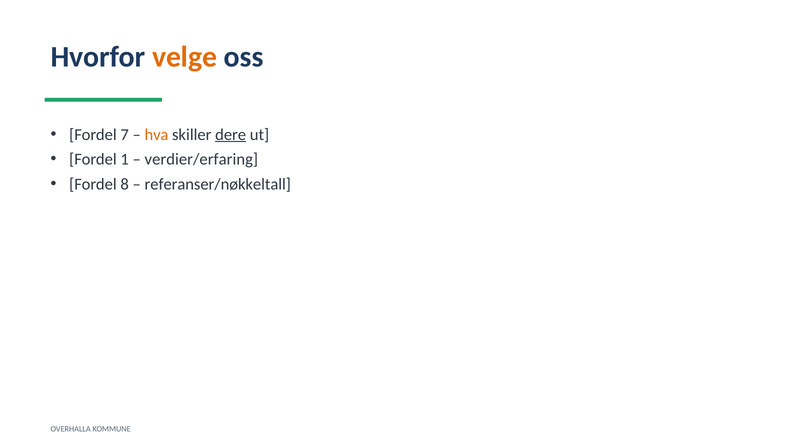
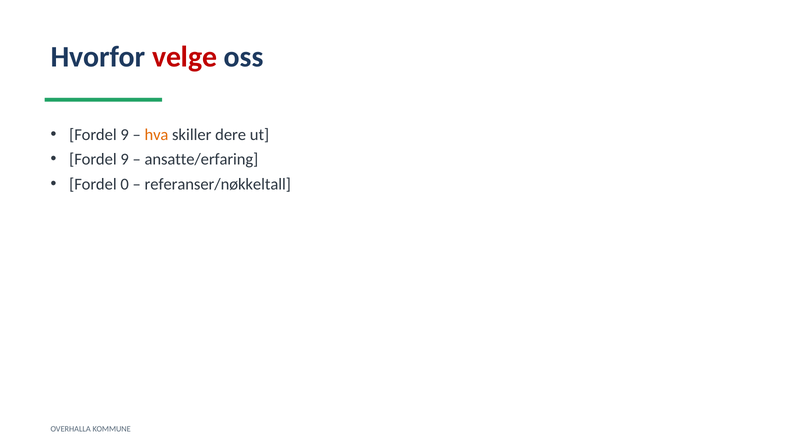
velge colour: orange -> red
7 at (125, 135): 7 -> 9
dere underline: present -> none
1 at (125, 160): 1 -> 9
verdier/erfaring: verdier/erfaring -> ansatte/erfaring
8: 8 -> 0
